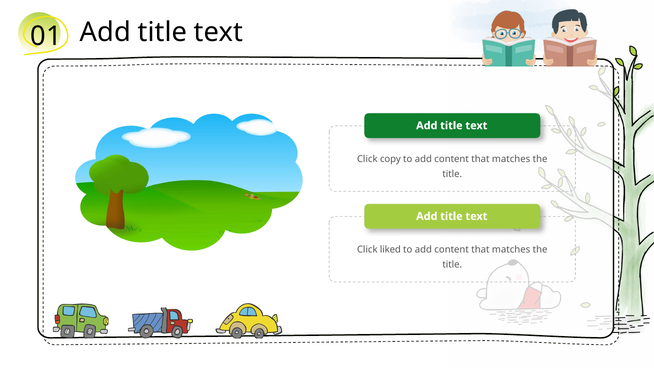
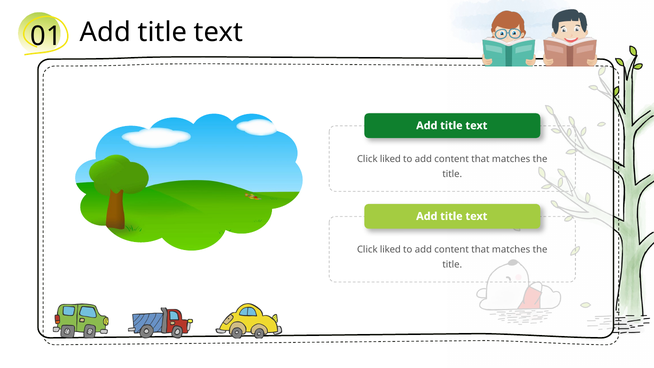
copy at (390, 159): copy -> liked
